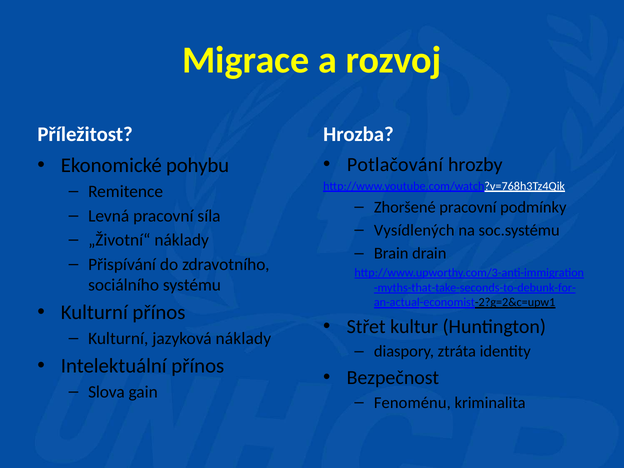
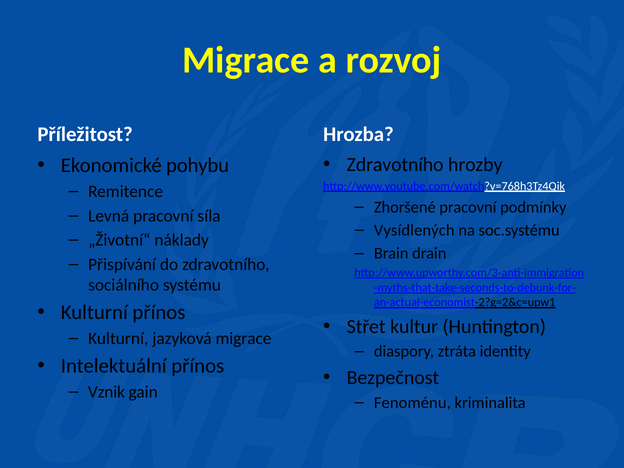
Potlačování at (395, 165): Potlačování -> Zdravotního
jazyková náklady: náklady -> migrace
Slova: Slova -> Vznik
